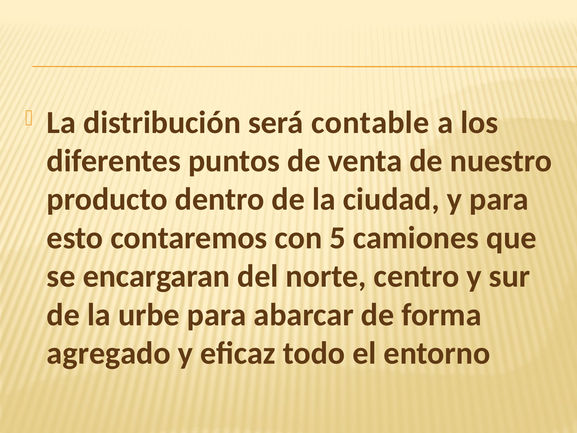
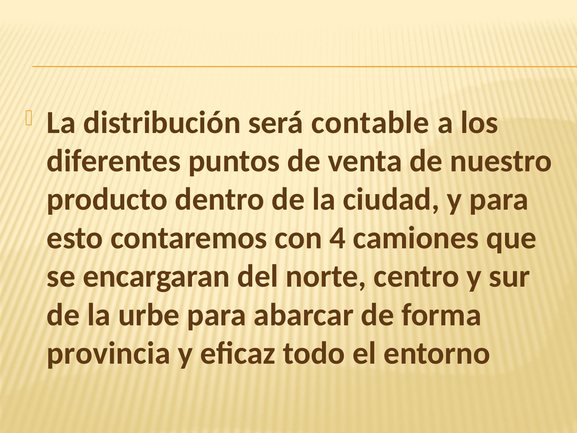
5: 5 -> 4
agregado: agregado -> provincia
